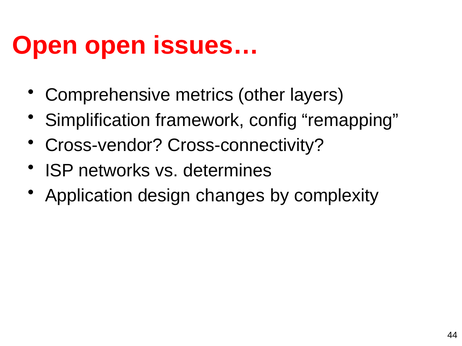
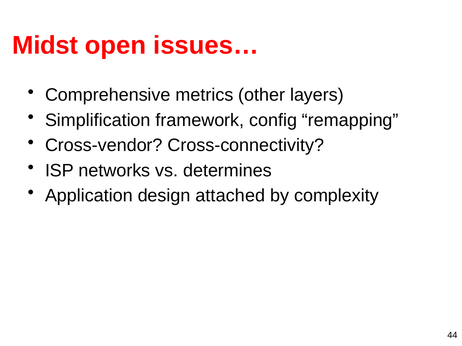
Open at (45, 45): Open -> Midst
changes: changes -> attached
